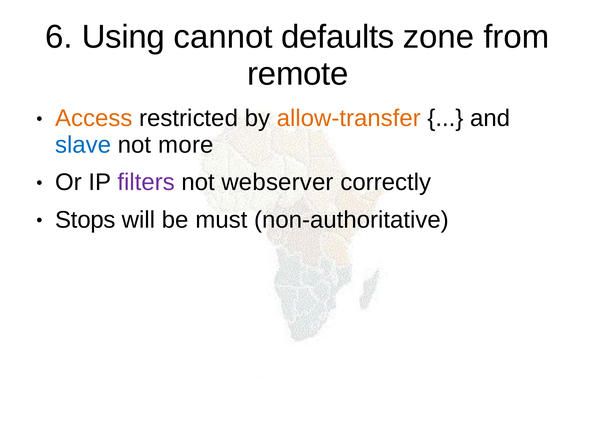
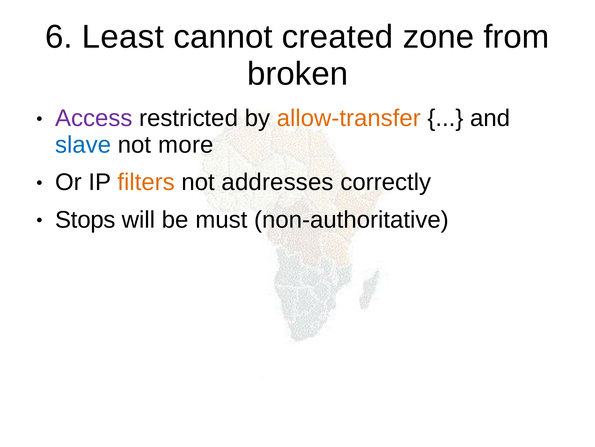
Using: Using -> Least
defaults: defaults -> created
remote: remote -> broken
Access colour: orange -> purple
filters colour: purple -> orange
webserver: webserver -> addresses
